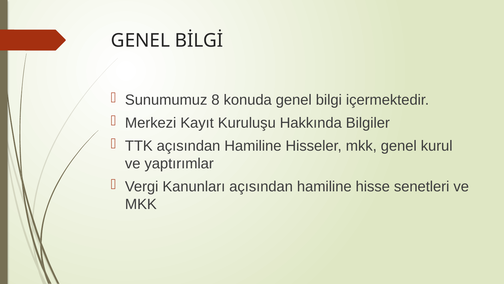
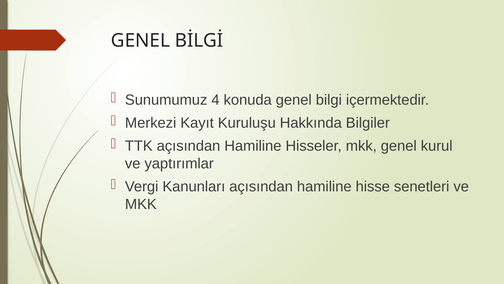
8: 8 -> 4
